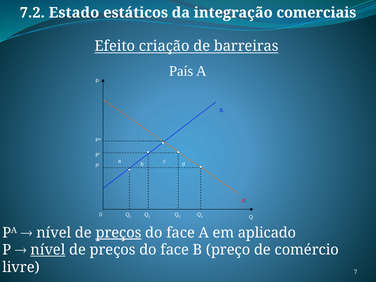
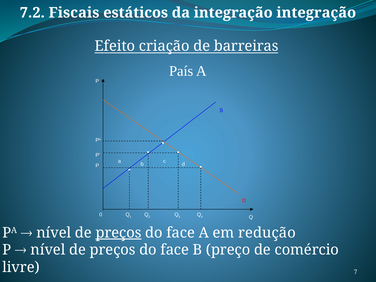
Estado: Estado -> Fiscais
integração comerciais: comerciais -> integração
aplicado: aplicado -> redução
nível at (48, 250) underline: present -> none
